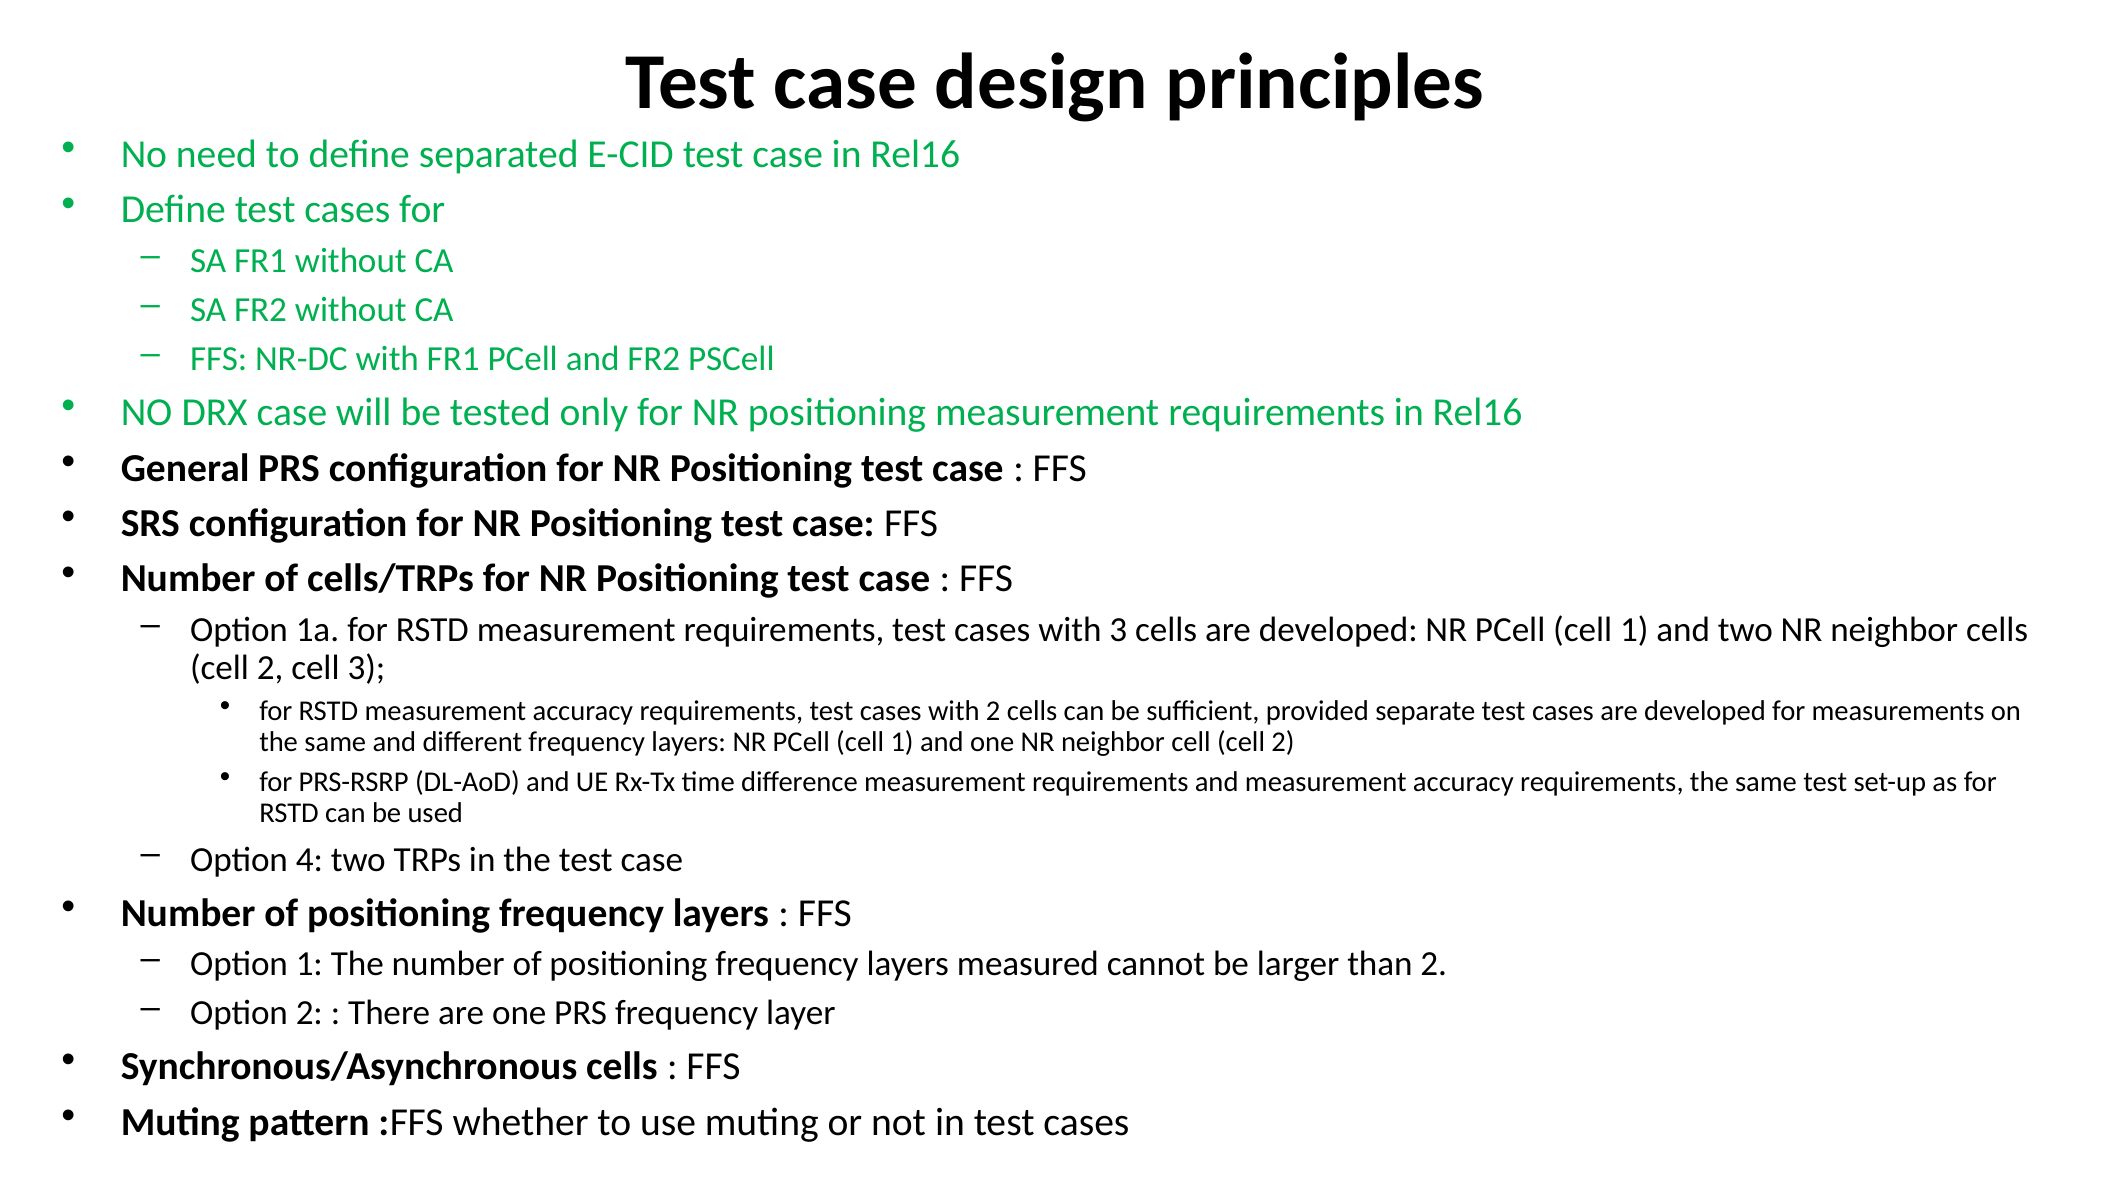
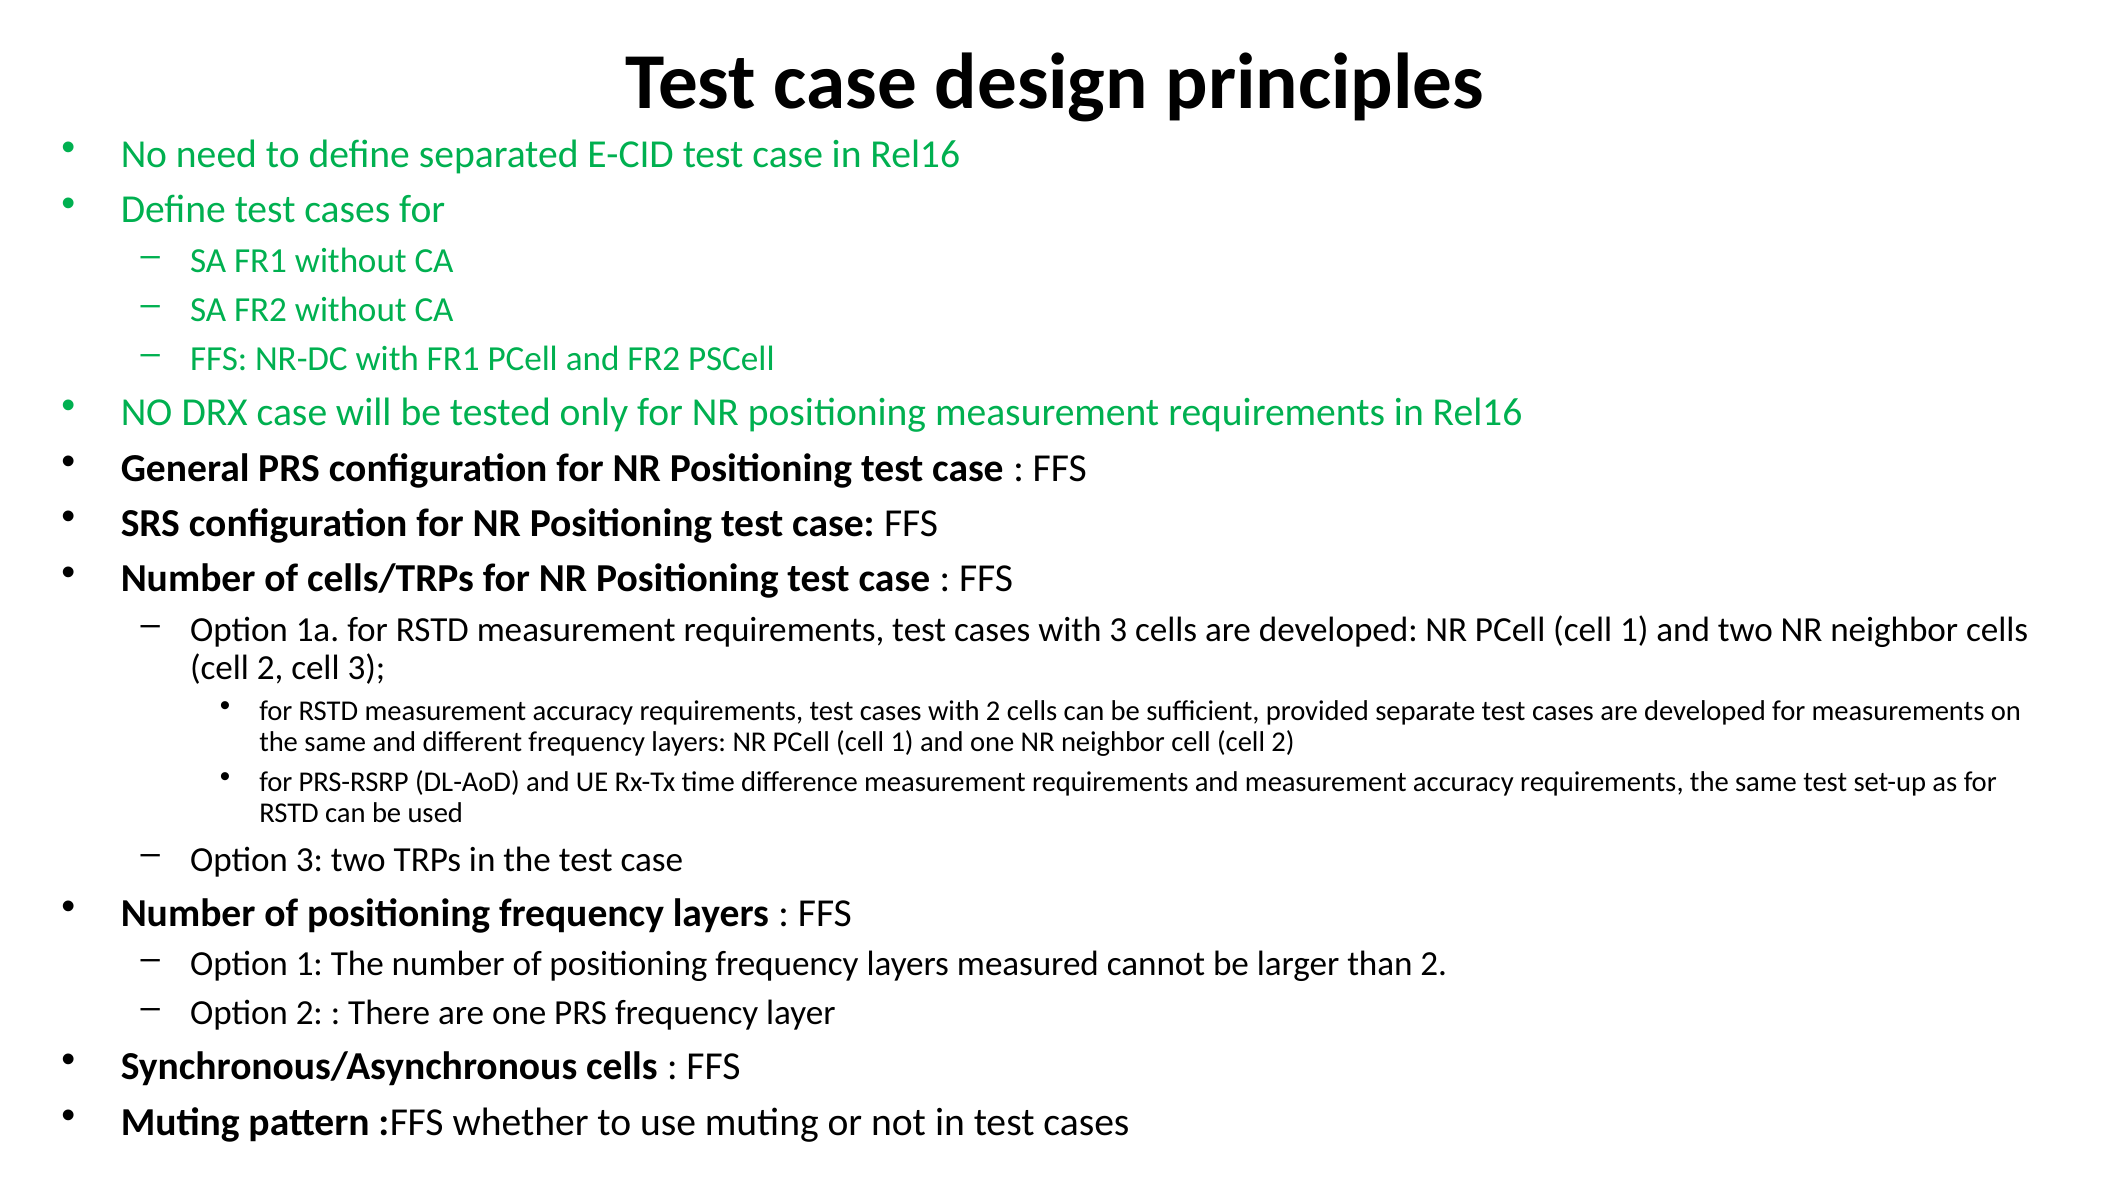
Option 4: 4 -> 3
